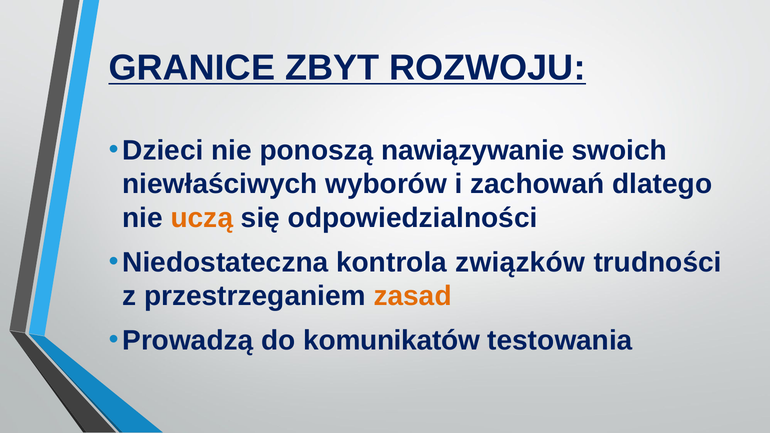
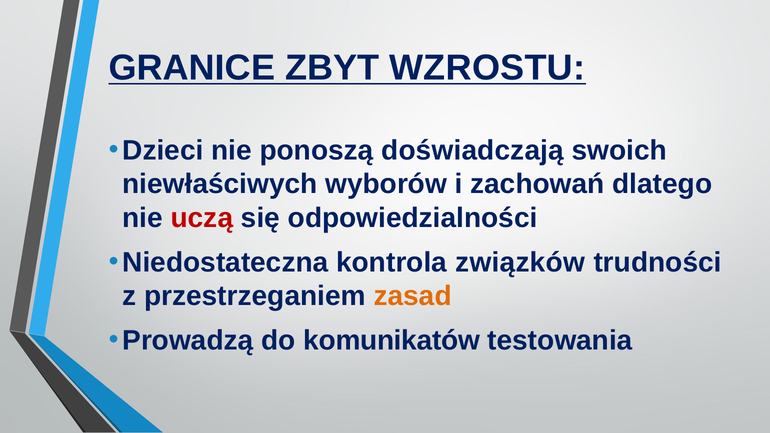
ROZWOJU: ROZWOJU -> WZROSTU
nawiązywanie: nawiązywanie -> doświadczają
uczą colour: orange -> red
